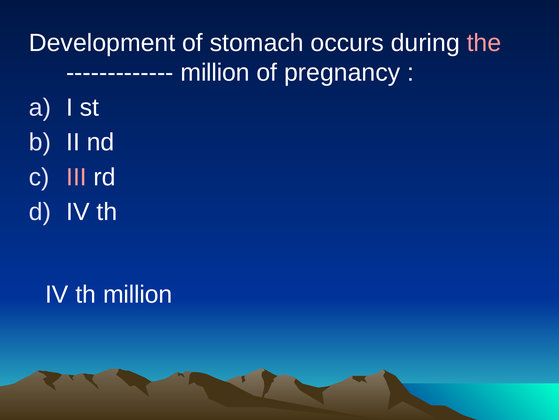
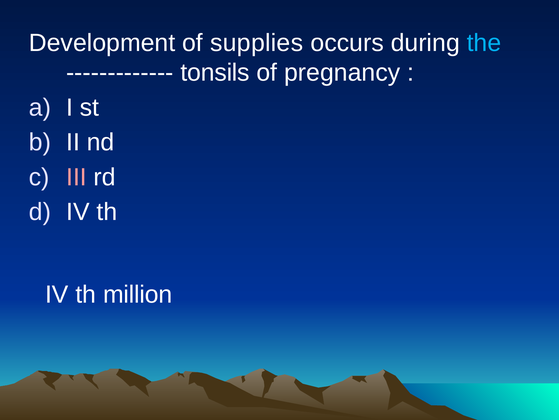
stomach: stomach -> supplies
the colour: pink -> light blue
million at (215, 73): million -> tonsils
